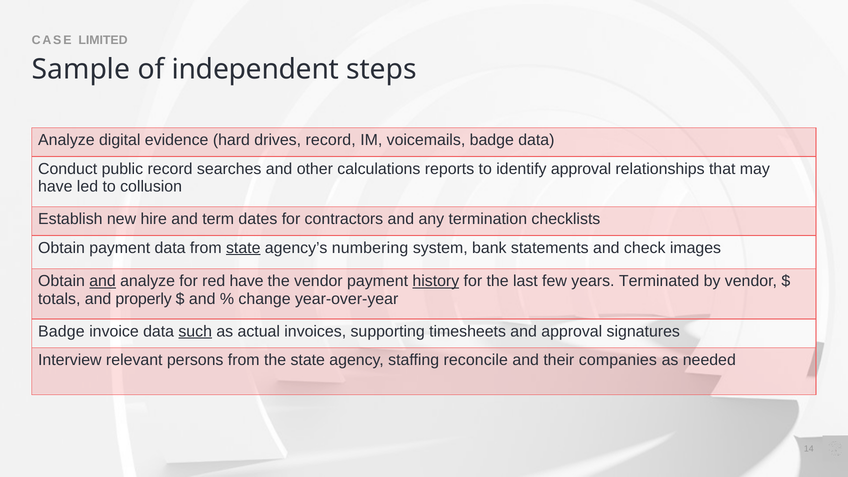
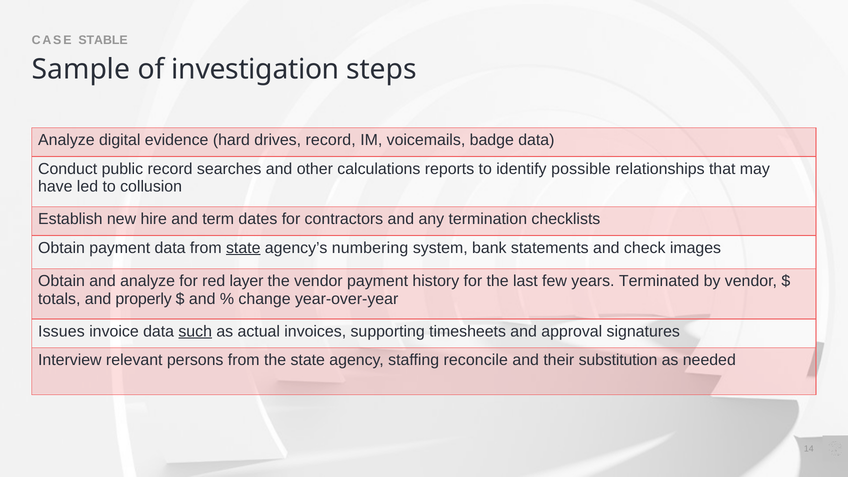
LIMITED: LIMITED -> STABLE
independent: independent -> investigation
identify approval: approval -> possible
and at (103, 281) underline: present -> none
red have: have -> layer
history underline: present -> none
Badge at (61, 331): Badge -> Issues
companies: companies -> substitution
